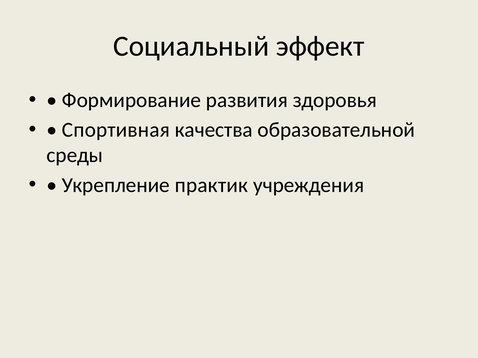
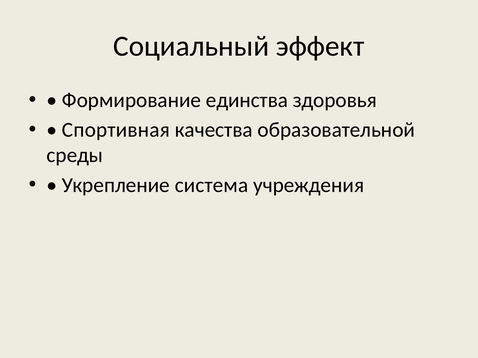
развития: развития -> единства
практик: практик -> система
